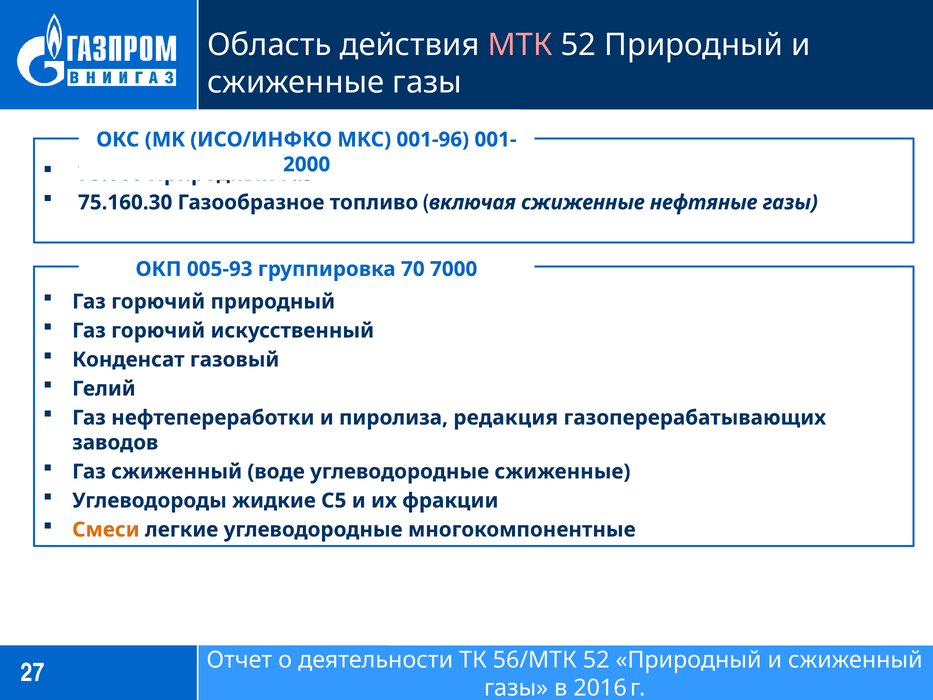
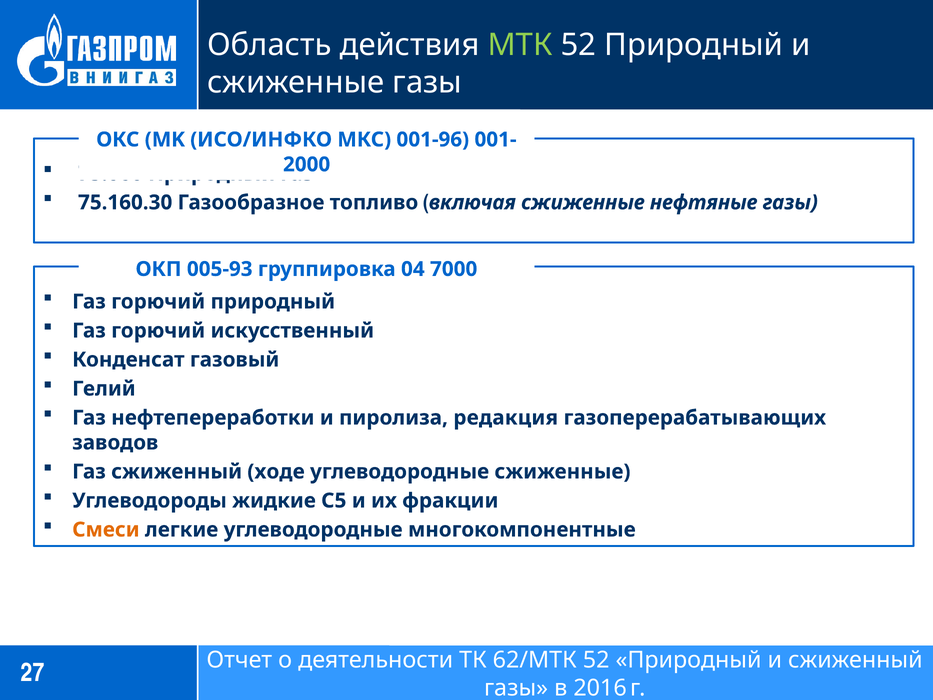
МТК colour: pink -> light green
70: 70 -> 04
воде: воде -> ходе
56/МТК: 56/МТК -> 62/МТК
